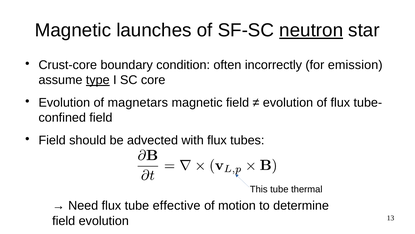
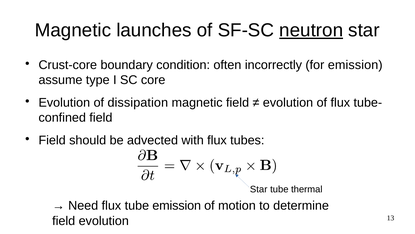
type underline: present -> none
magnetars: magnetars -> dissipation
This at (259, 189): This -> Star
tube effective: effective -> emission
